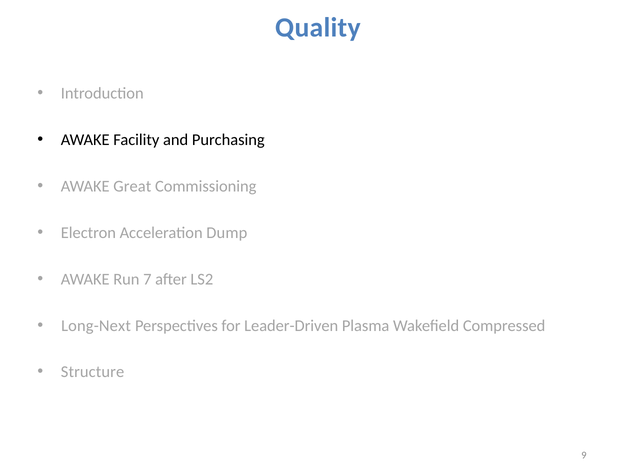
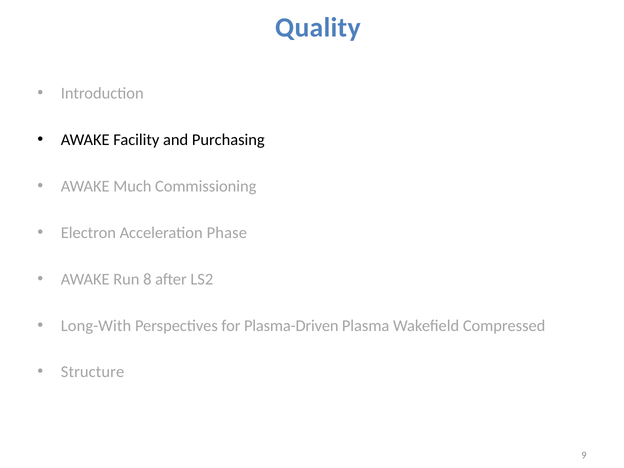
Great: Great -> Much
Dump: Dump -> Phase
7: 7 -> 8
Long-Next: Long-Next -> Long-With
Leader-Driven: Leader-Driven -> Plasma-Driven
